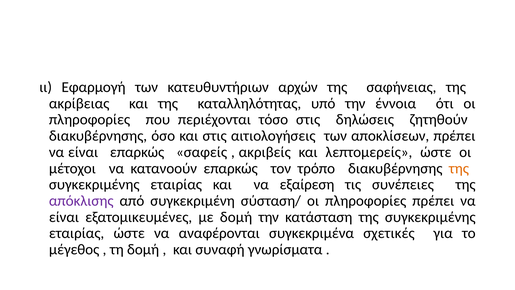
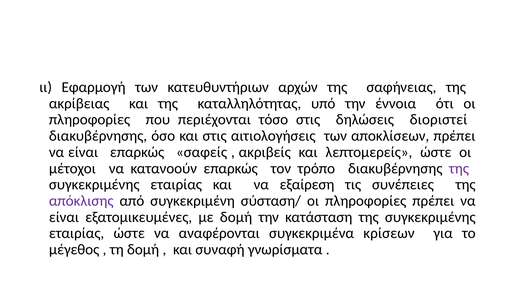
ζητηθούν: ζητηθούν -> διοριστεί
της at (459, 168) colour: orange -> purple
σχετικές: σχετικές -> κρίσεων
